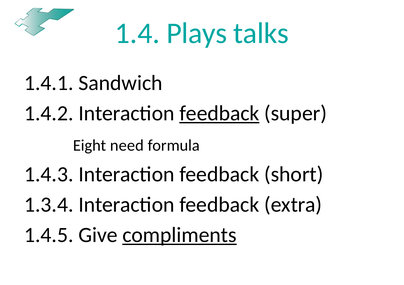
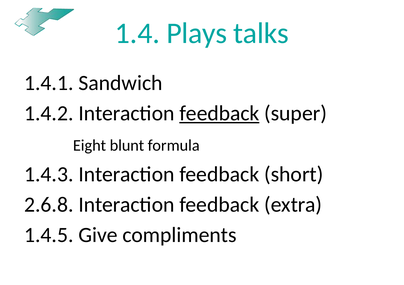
need: need -> blunt
1.3.4: 1.3.4 -> 2.6.8
compliments underline: present -> none
